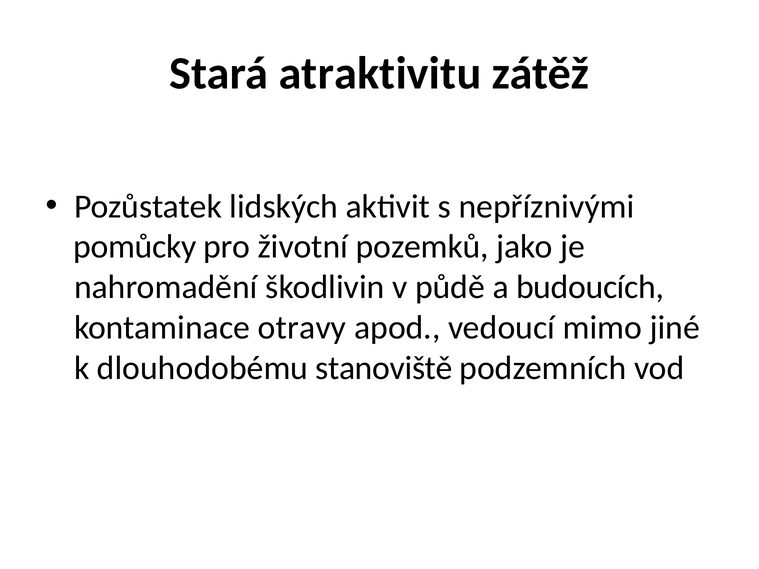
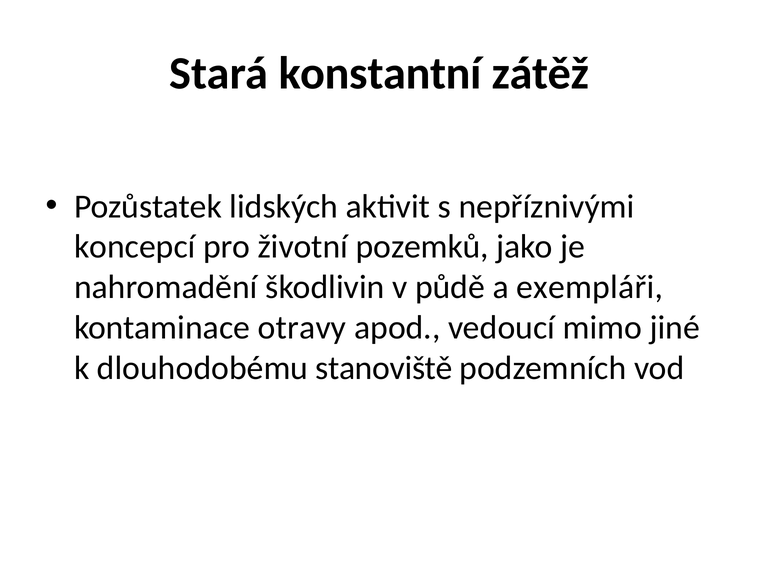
atraktivitu: atraktivitu -> konstantní
pomůcky: pomůcky -> koncepcí
budoucích: budoucích -> exempláři
